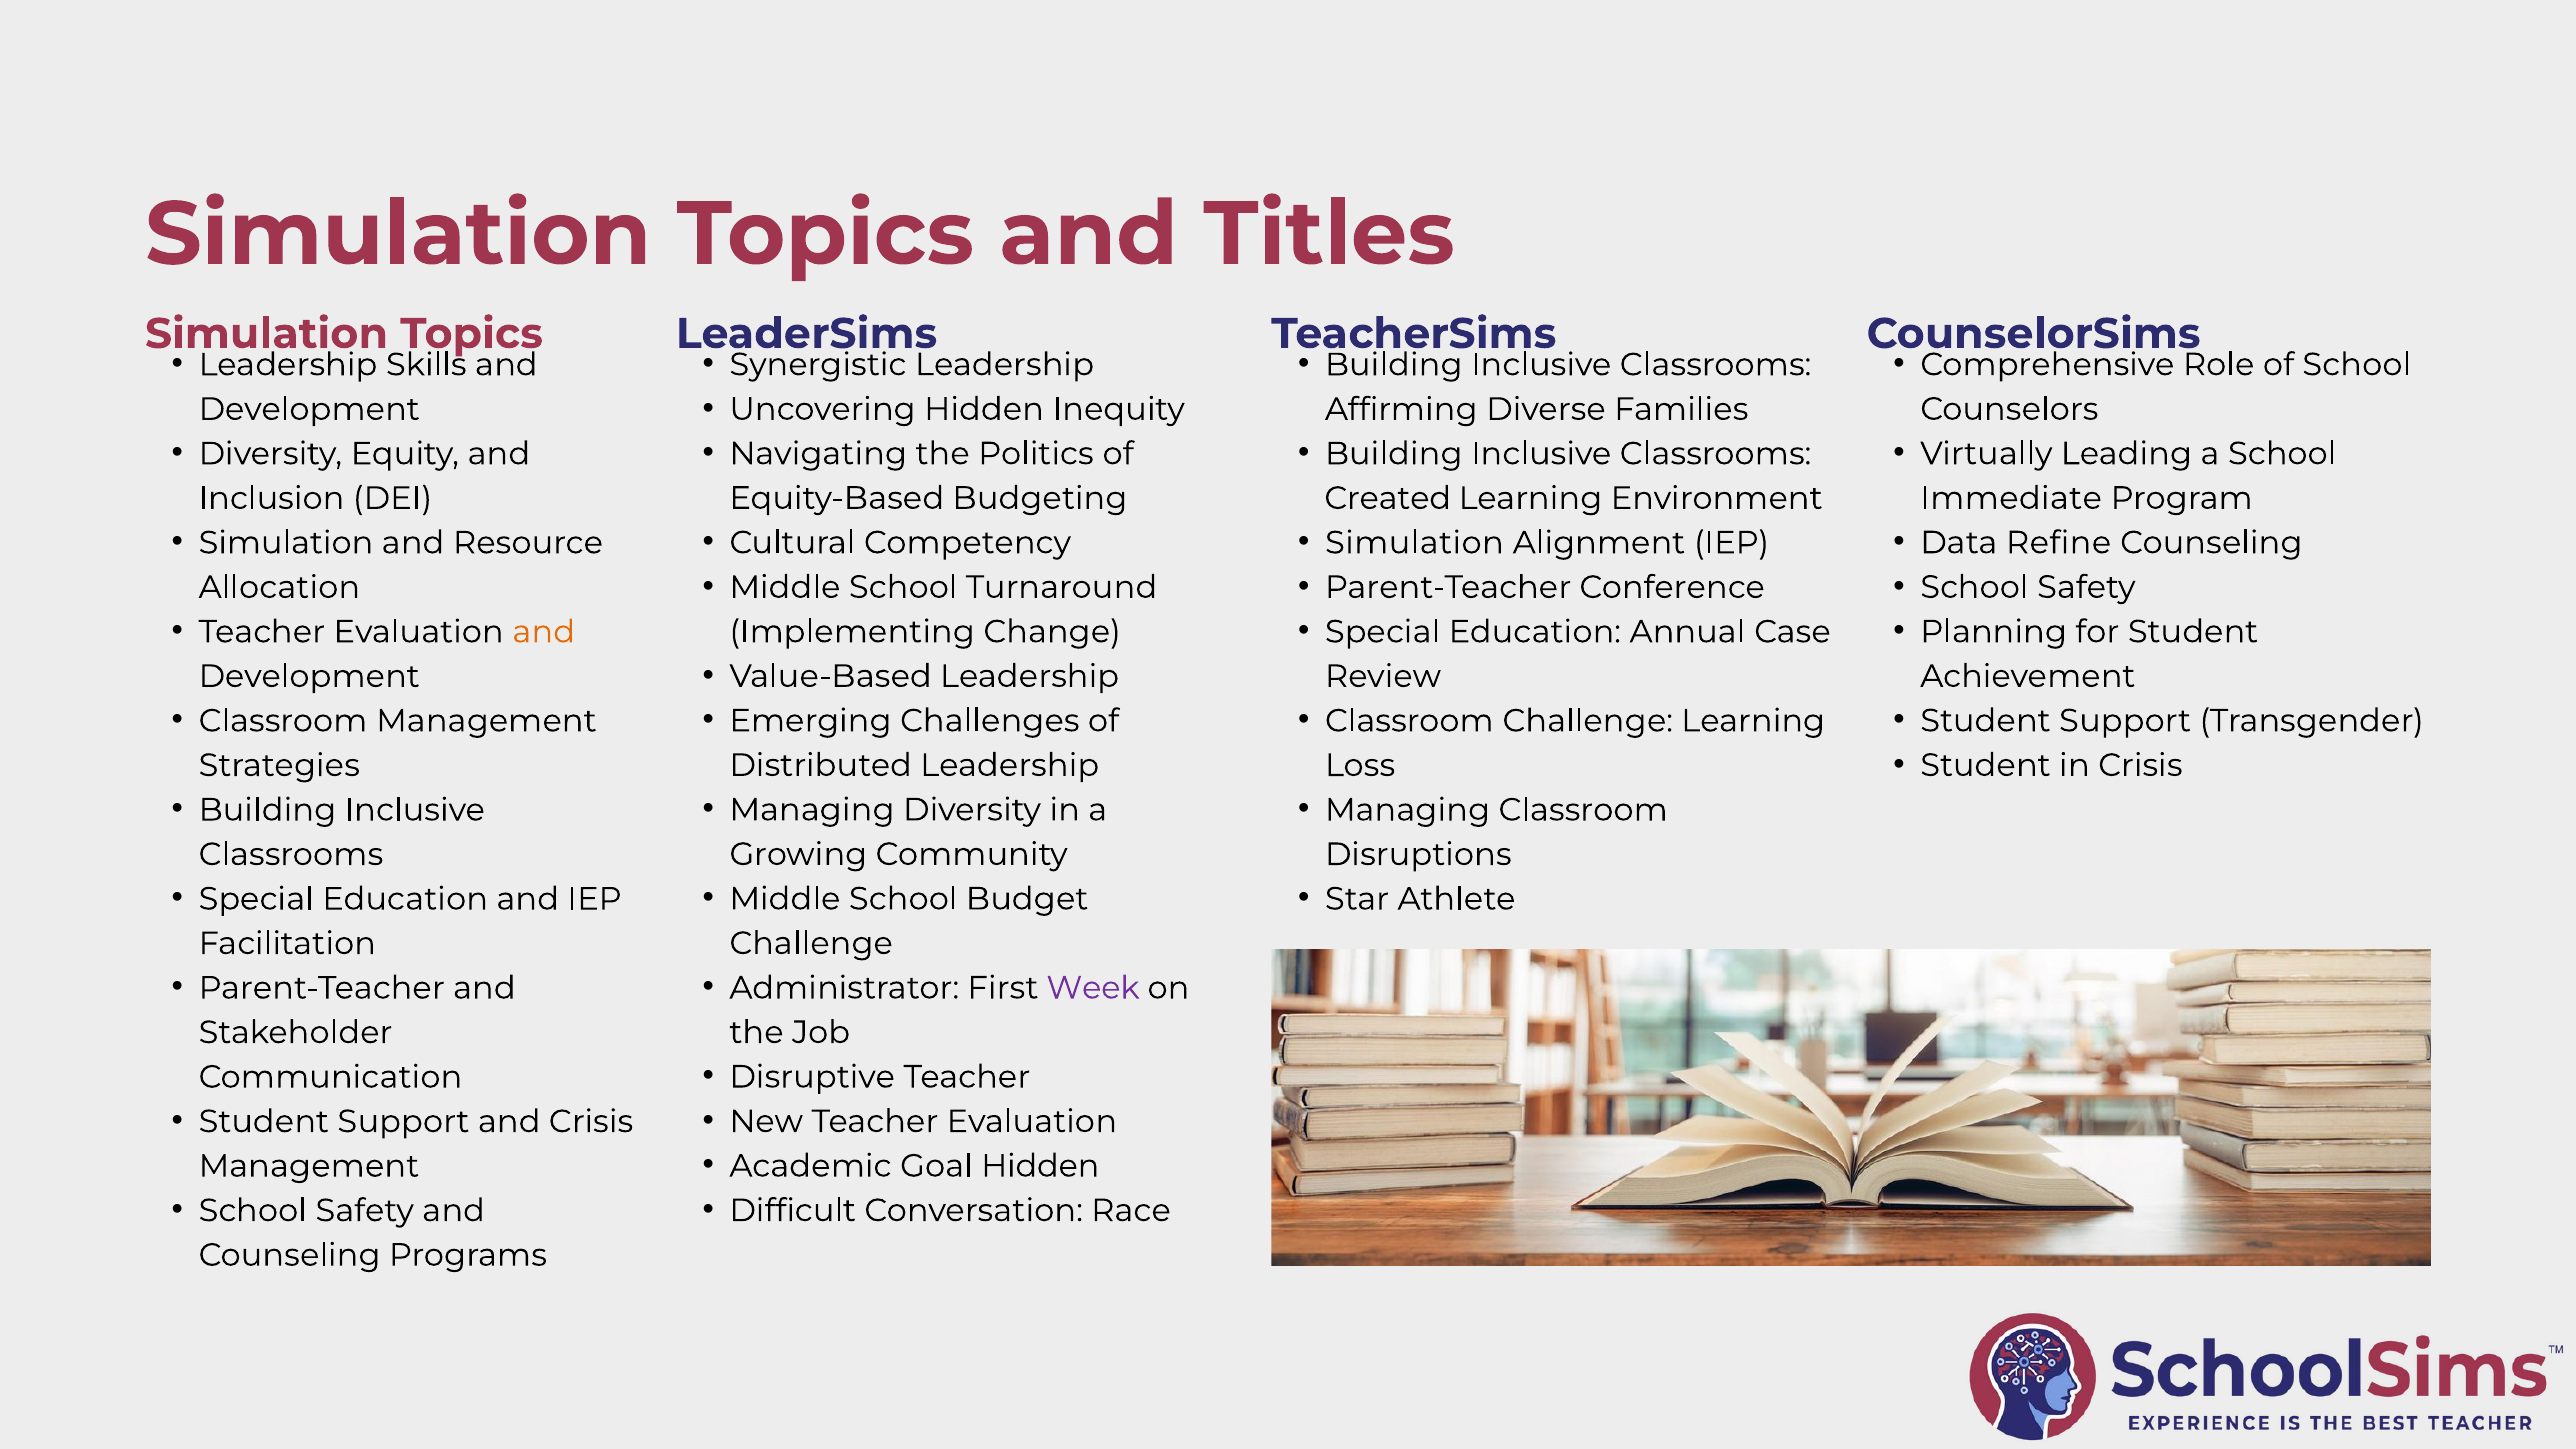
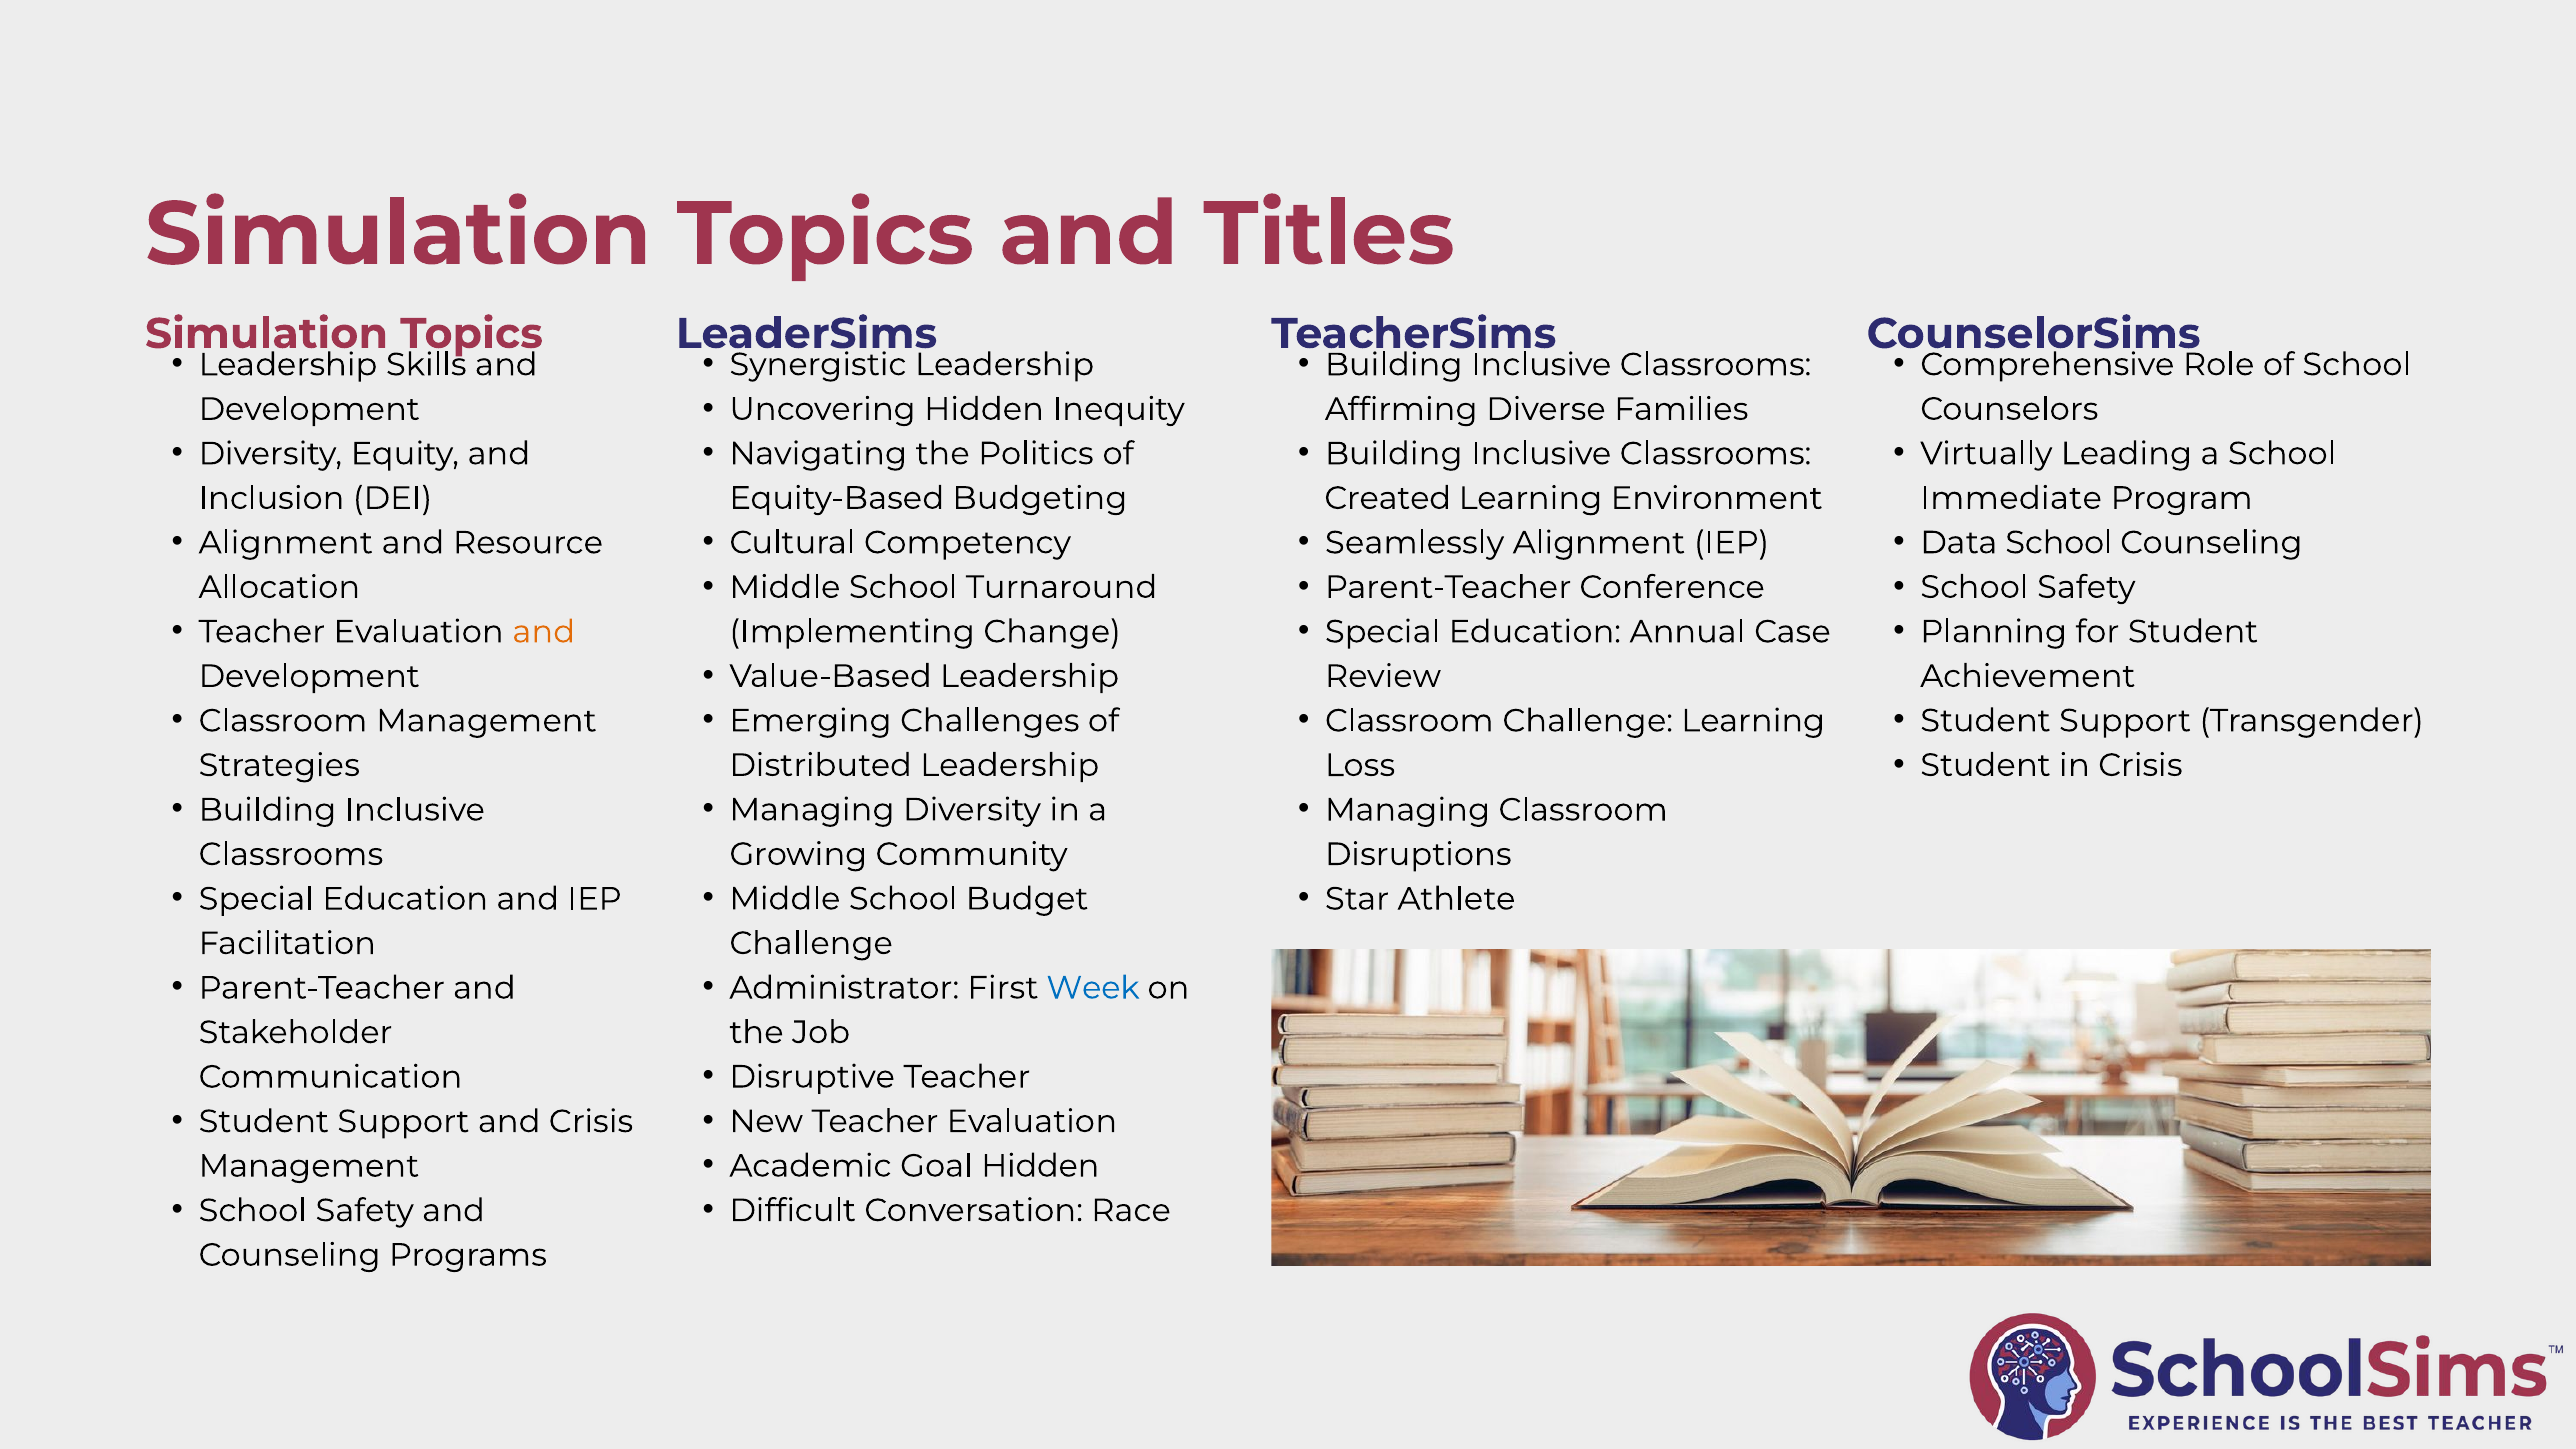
Simulation at (286, 543): Simulation -> Alignment
Simulation at (1414, 543): Simulation -> Seamlessly
Data Refine: Refine -> School
Week colour: purple -> blue
